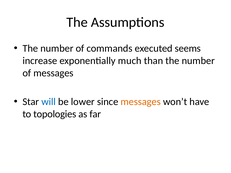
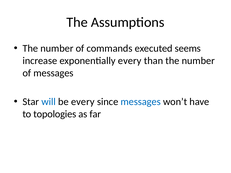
exponentially much: much -> every
be lower: lower -> every
messages at (141, 102) colour: orange -> blue
